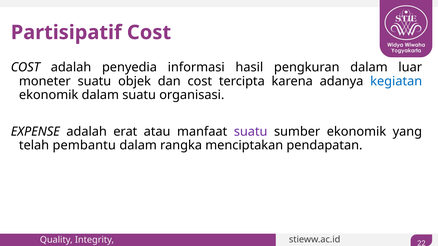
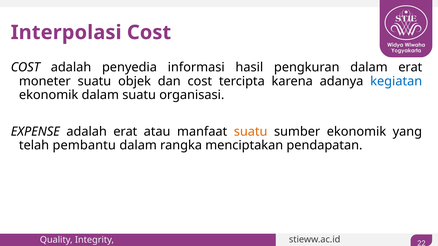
Partisipatif: Partisipatif -> Interpolasi
dalam luar: luar -> erat
suatu at (251, 132) colour: purple -> orange
